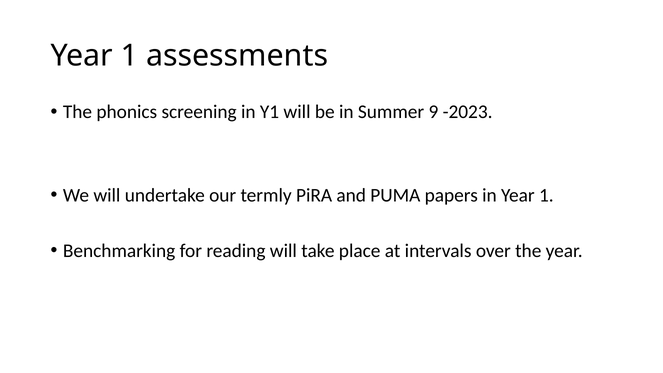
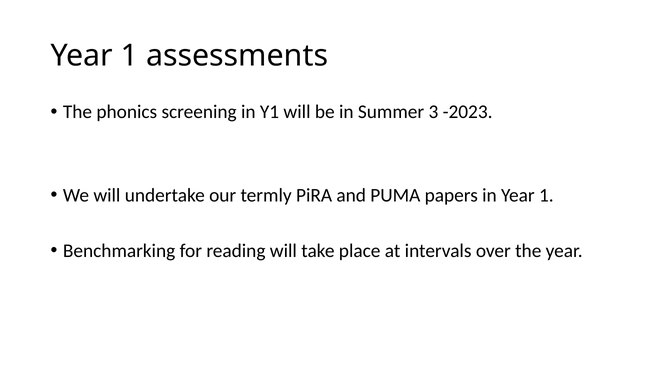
9: 9 -> 3
